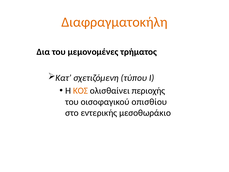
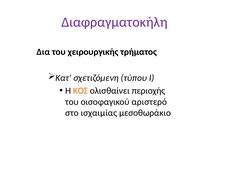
Διαφραγματοκήλη colour: orange -> purple
μεμονομένες: μεμονομένες -> χειρουργικής
οπισθίου: οπισθίου -> αριστερό
εντερικής: εντερικής -> ισχαιμίας
